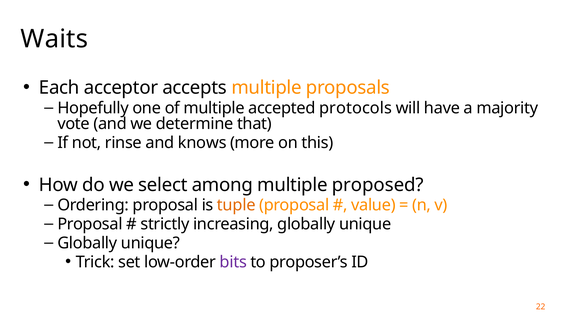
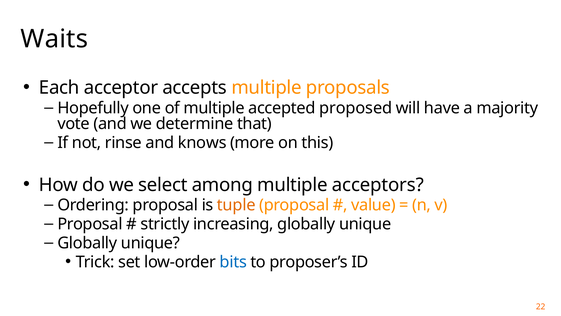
protocols: protocols -> proposed
proposed: proposed -> acceptors
bits colour: purple -> blue
